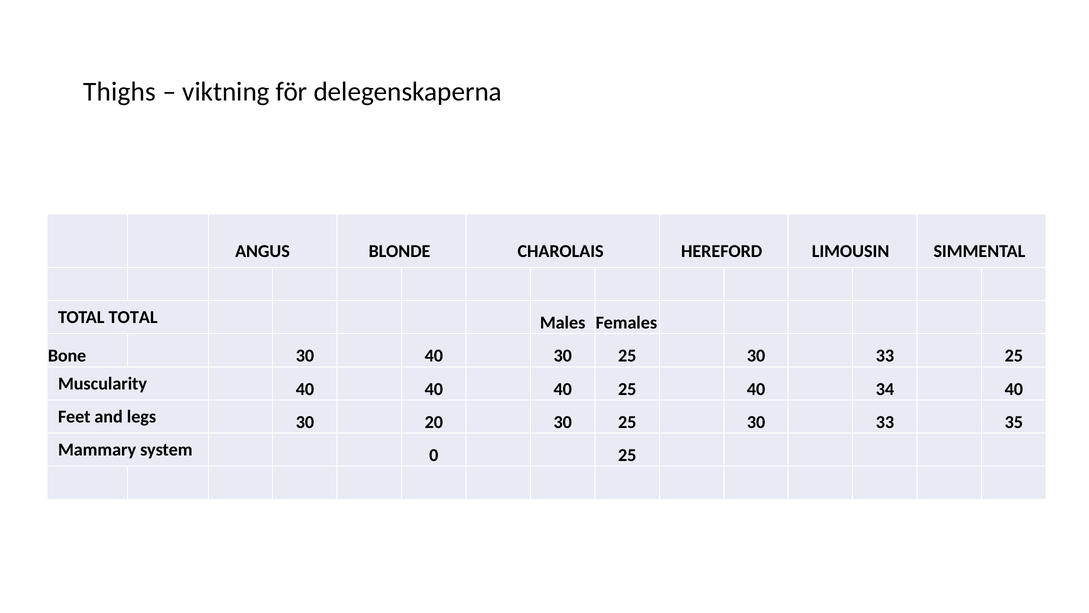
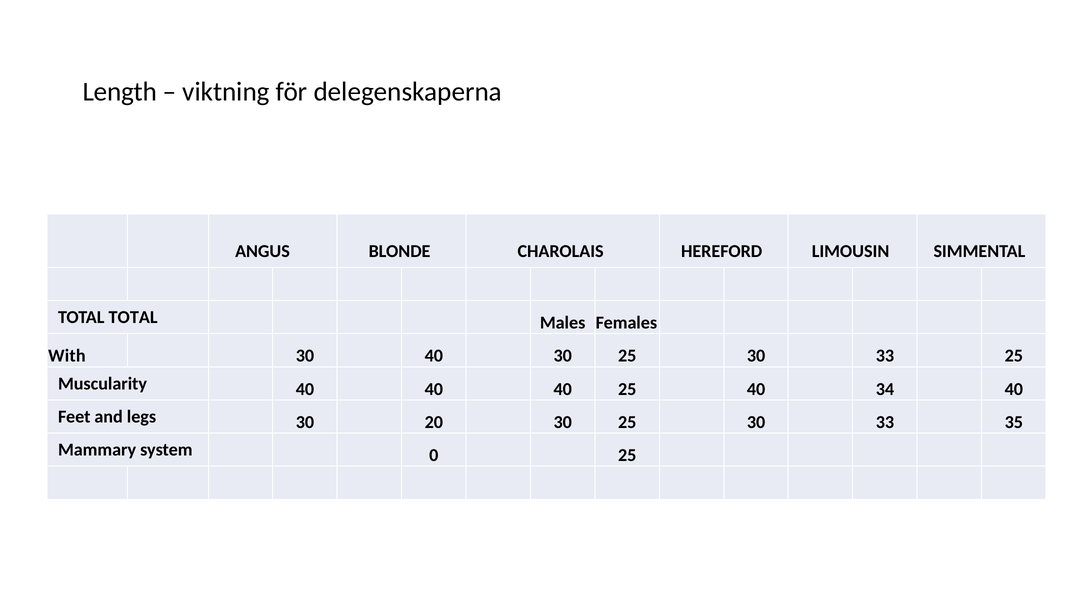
Thighs: Thighs -> Length
Bone: Bone -> With
